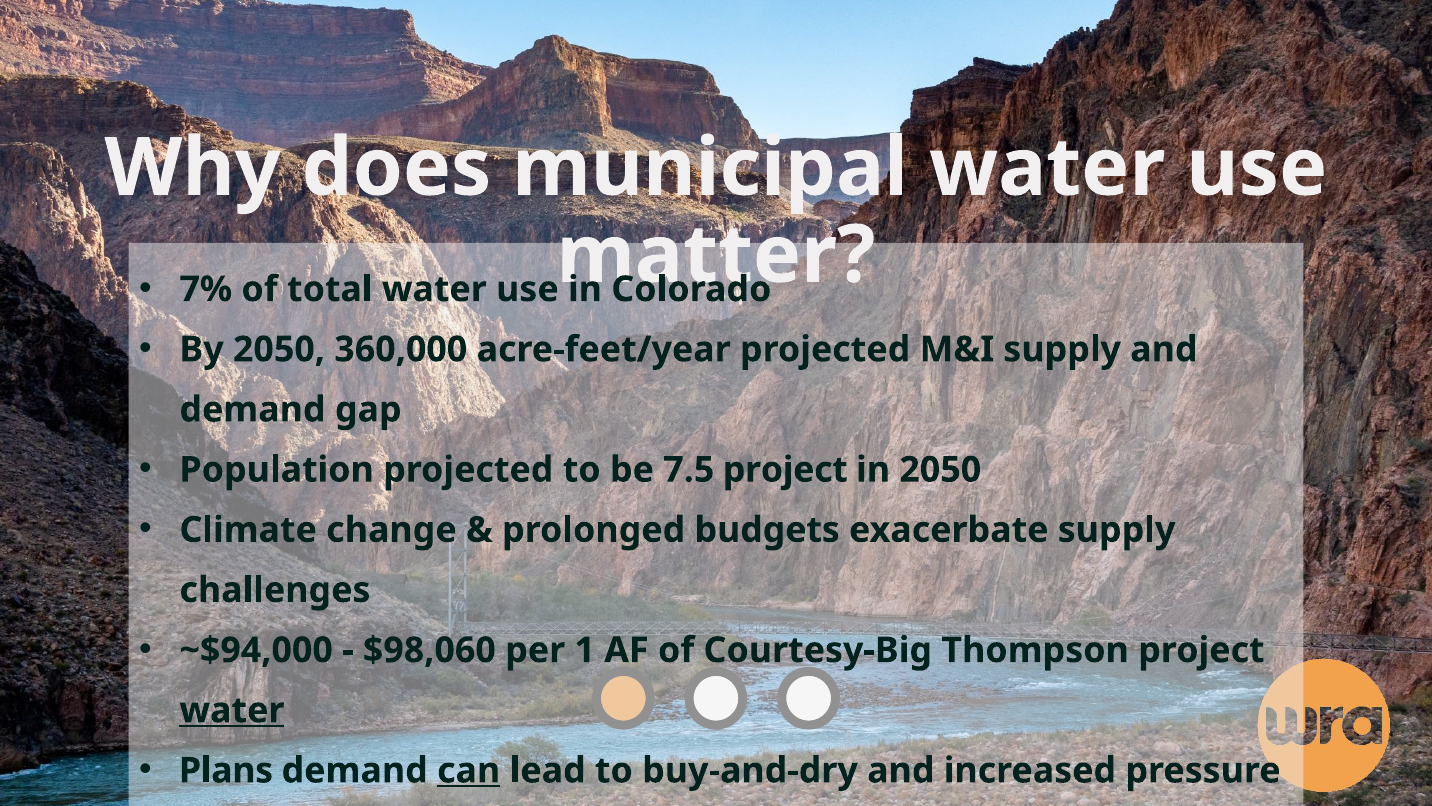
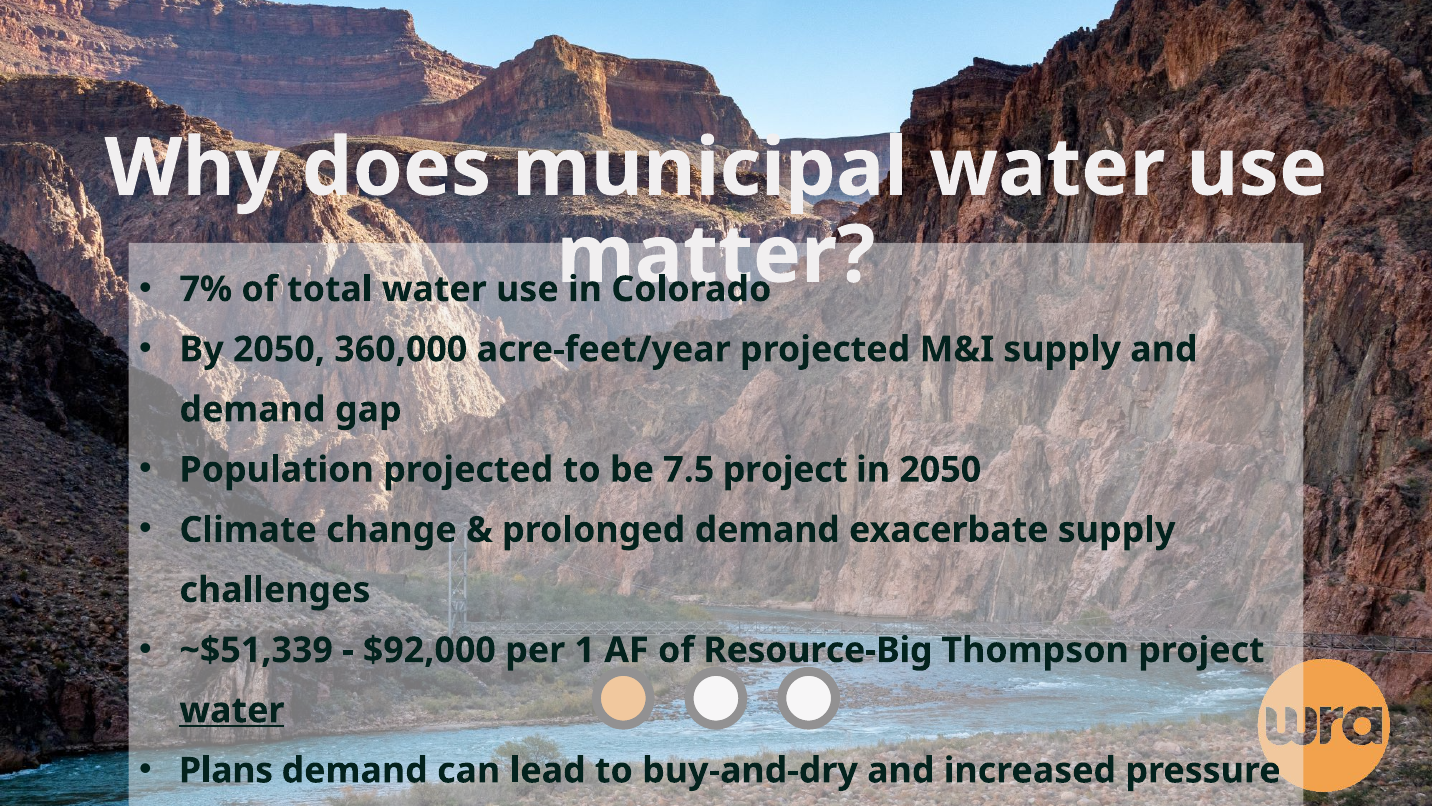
prolonged budgets: budgets -> demand
~$94,000: ~$94,000 -> ~$51,339
$98,060: $98,060 -> $92,000
Courtesy-Big: Courtesy-Big -> Resource-Big
can underline: present -> none
